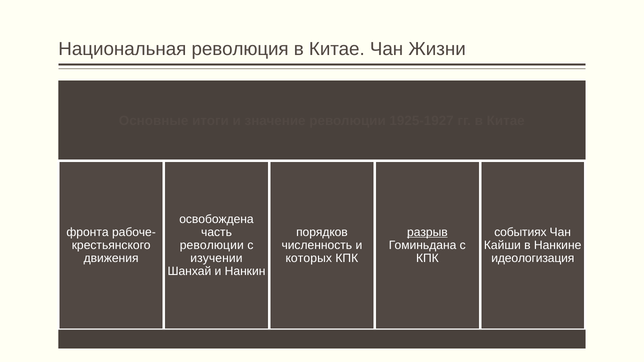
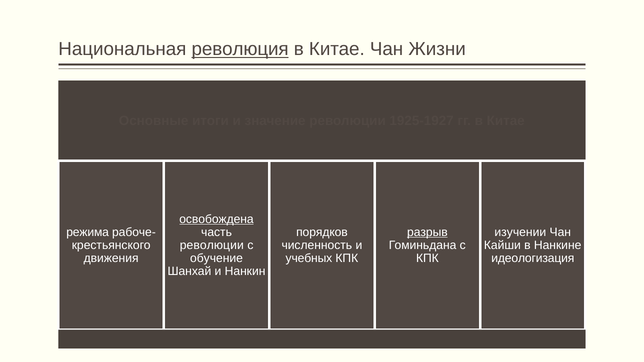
революция underline: none -> present
освобождена underline: none -> present
фронта: фронта -> режима
событиях: событиях -> изучении
изучении: изучении -> обучение
которых: которых -> учебных
